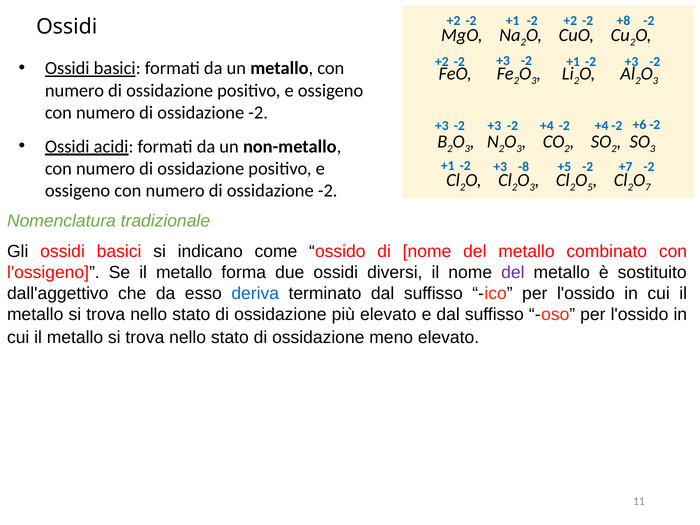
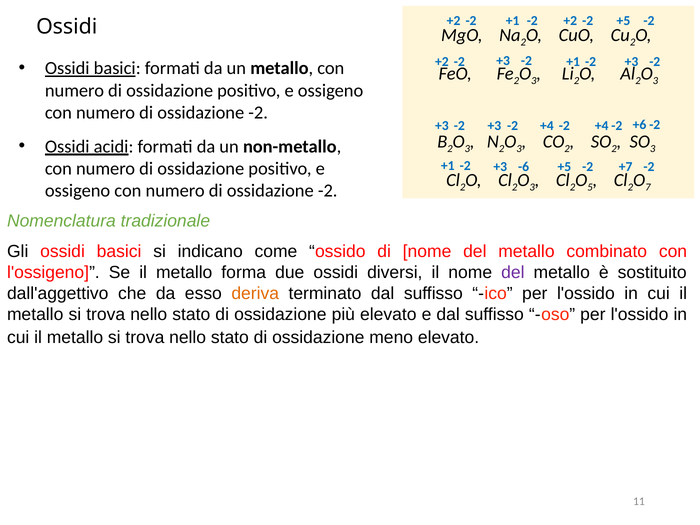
+2 -2 +8: +8 -> +5
-8: -8 -> -6
deriva colour: blue -> orange
